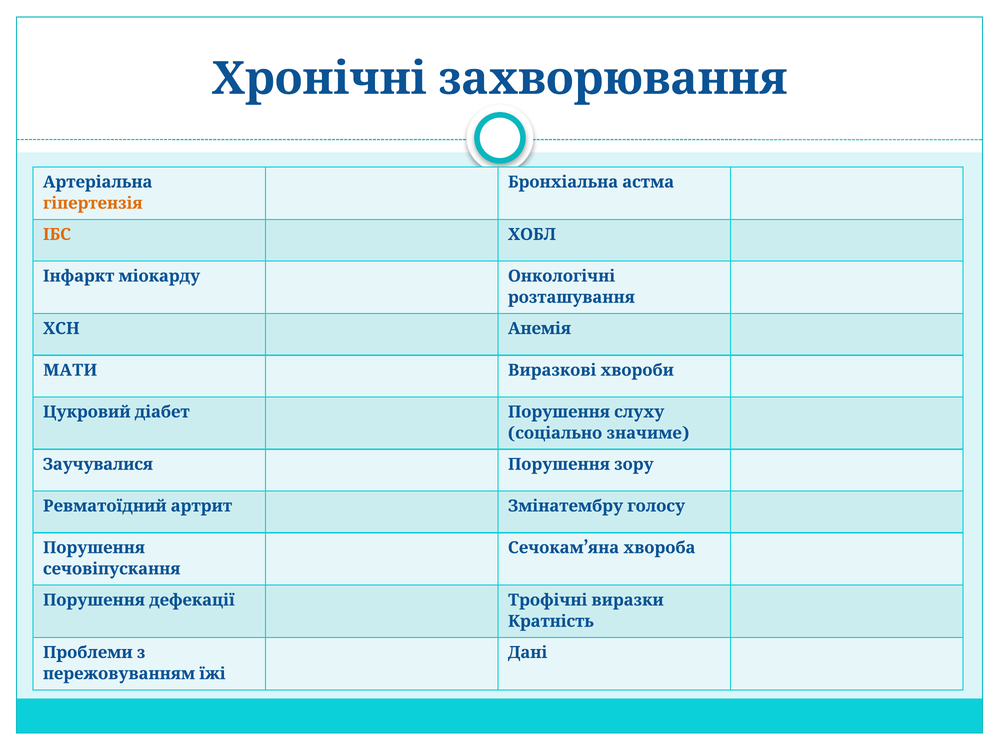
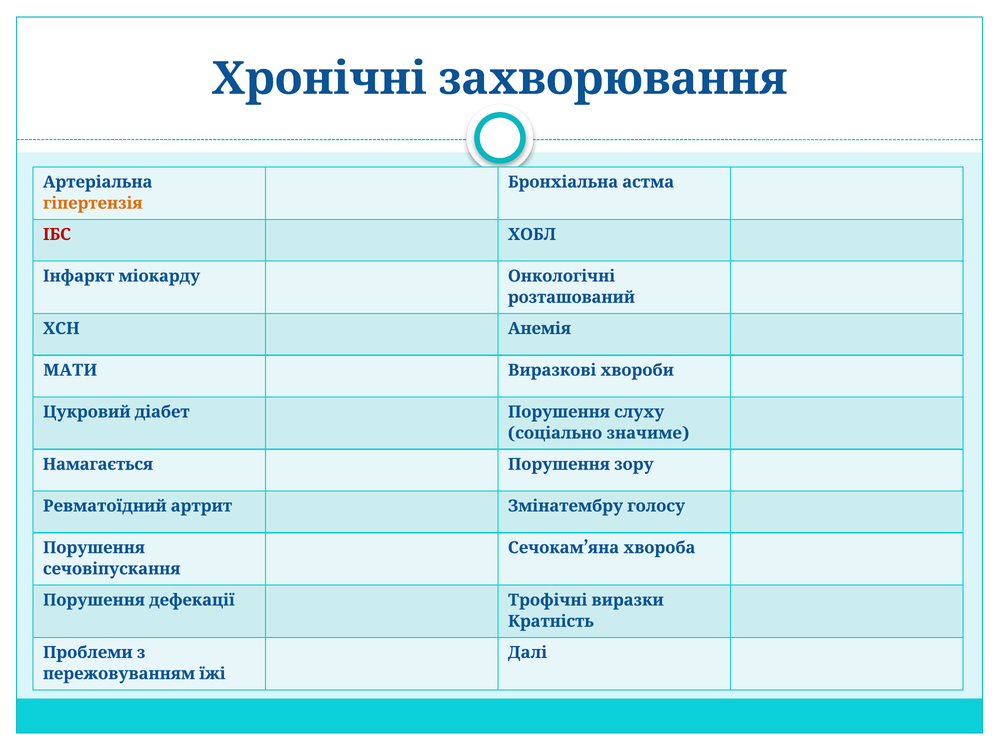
ІБС colour: orange -> red
розташування: розташування -> розташований
Заучувалися: Заучувалися -> Намагається
Дані: Дані -> Далі
